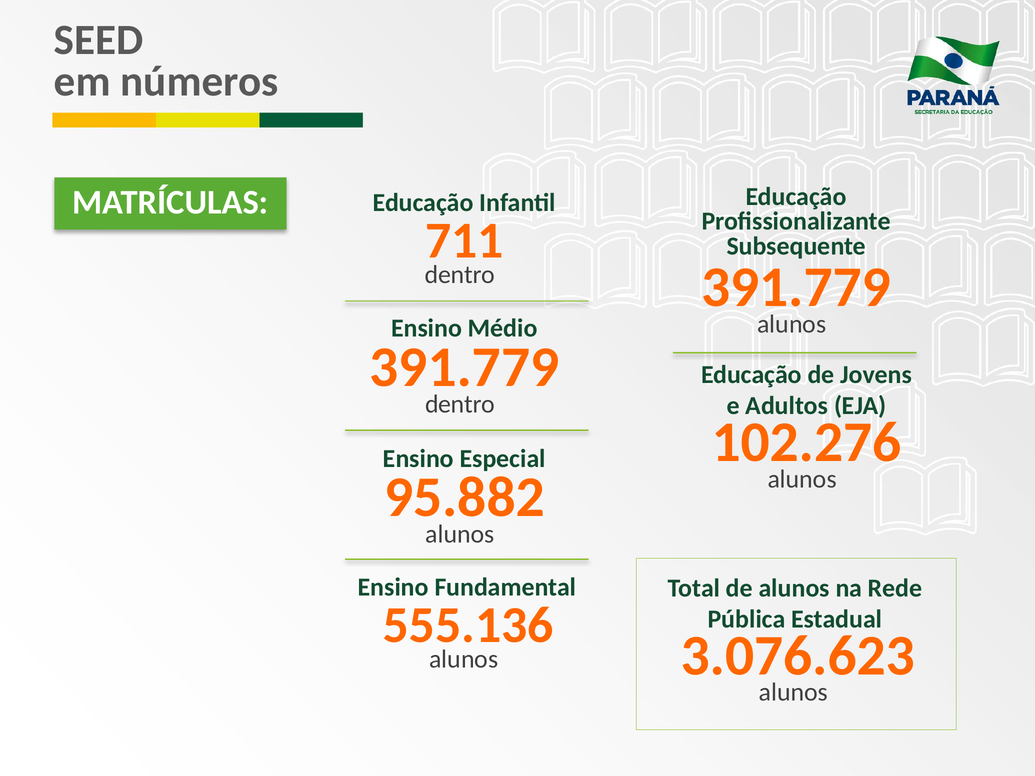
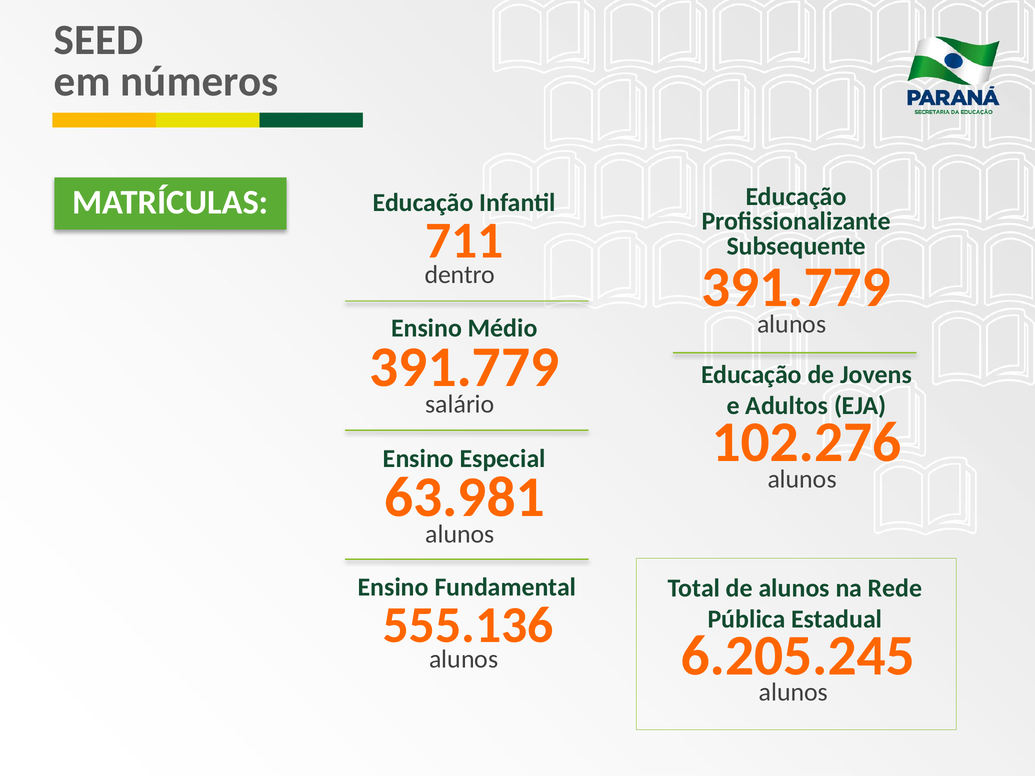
dentro at (460, 404): dentro -> salário
95.882: 95.882 -> 63.981
3.076.623: 3.076.623 -> 6.205.245
